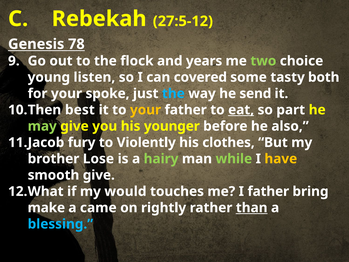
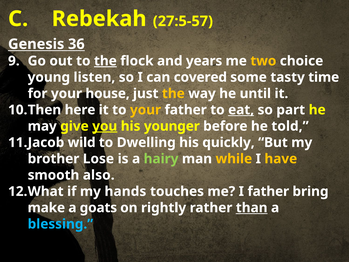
27:5-12: 27:5-12 -> 27:5-57
78: 78 -> 36
the at (105, 61) underline: none -> present
two colour: light green -> yellow
both: both -> time
spoke: spoke -> house
the at (173, 93) colour: light blue -> yellow
send: send -> until
best: best -> here
may colour: light green -> white
you underline: none -> present
also: also -> told
fury: fury -> wild
Violently: Violently -> Dwelling
clothes: clothes -> quickly
while colour: light green -> yellow
smooth give: give -> also
would: would -> hands
came: came -> goats
